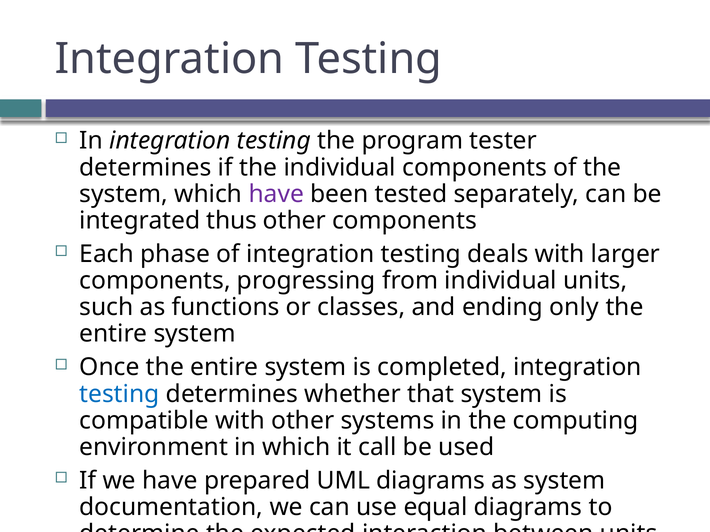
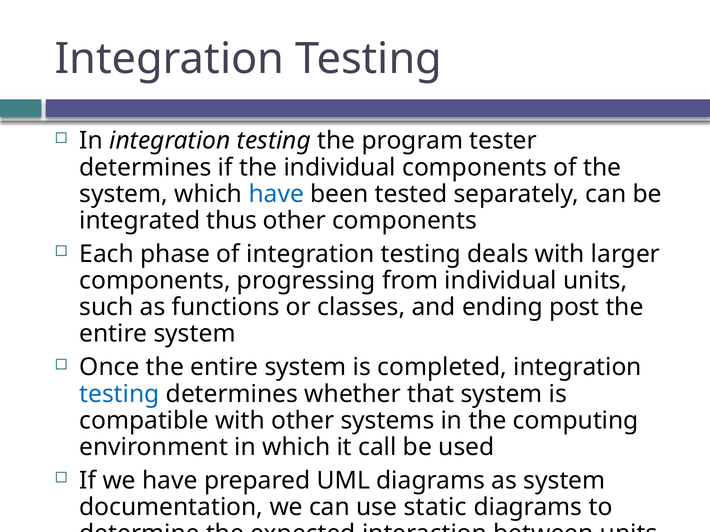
have at (276, 194) colour: purple -> blue
only: only -> post
equal: equal -> static
